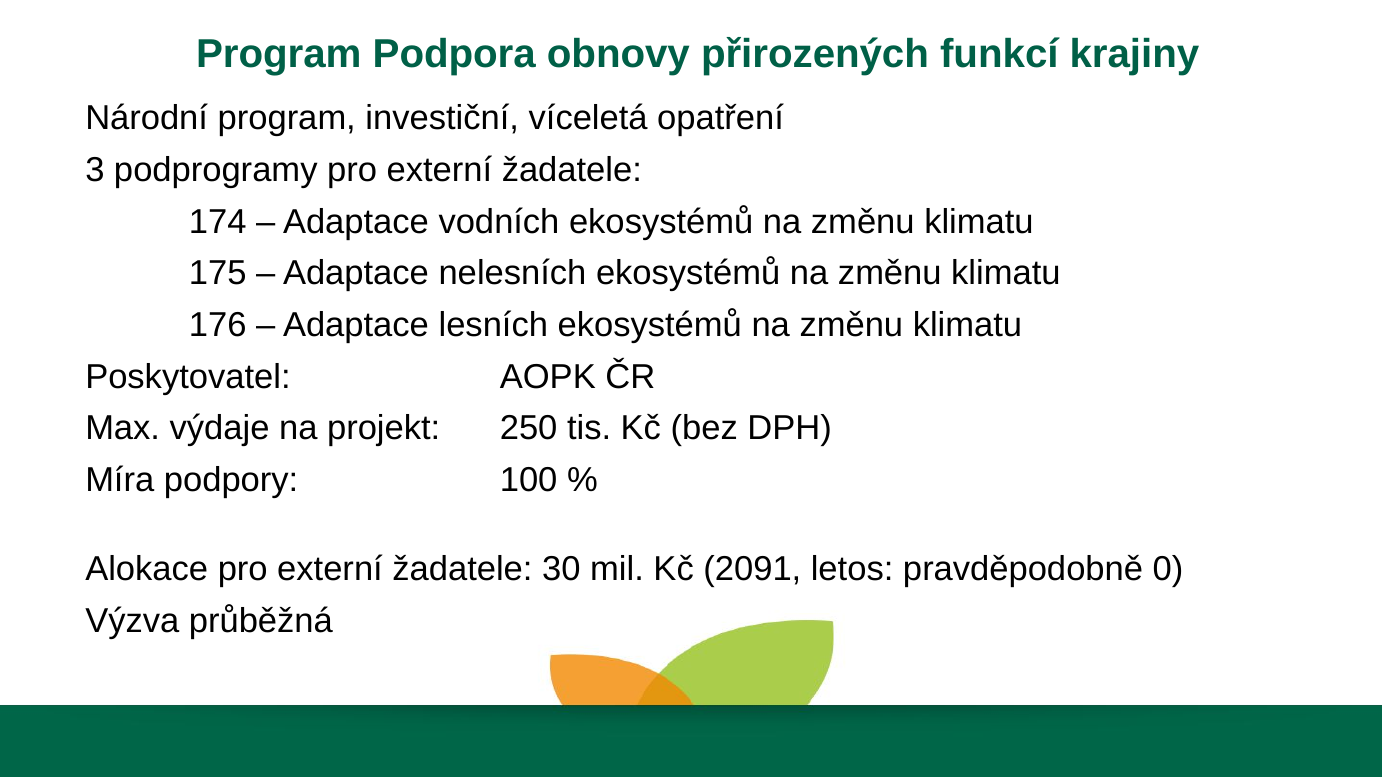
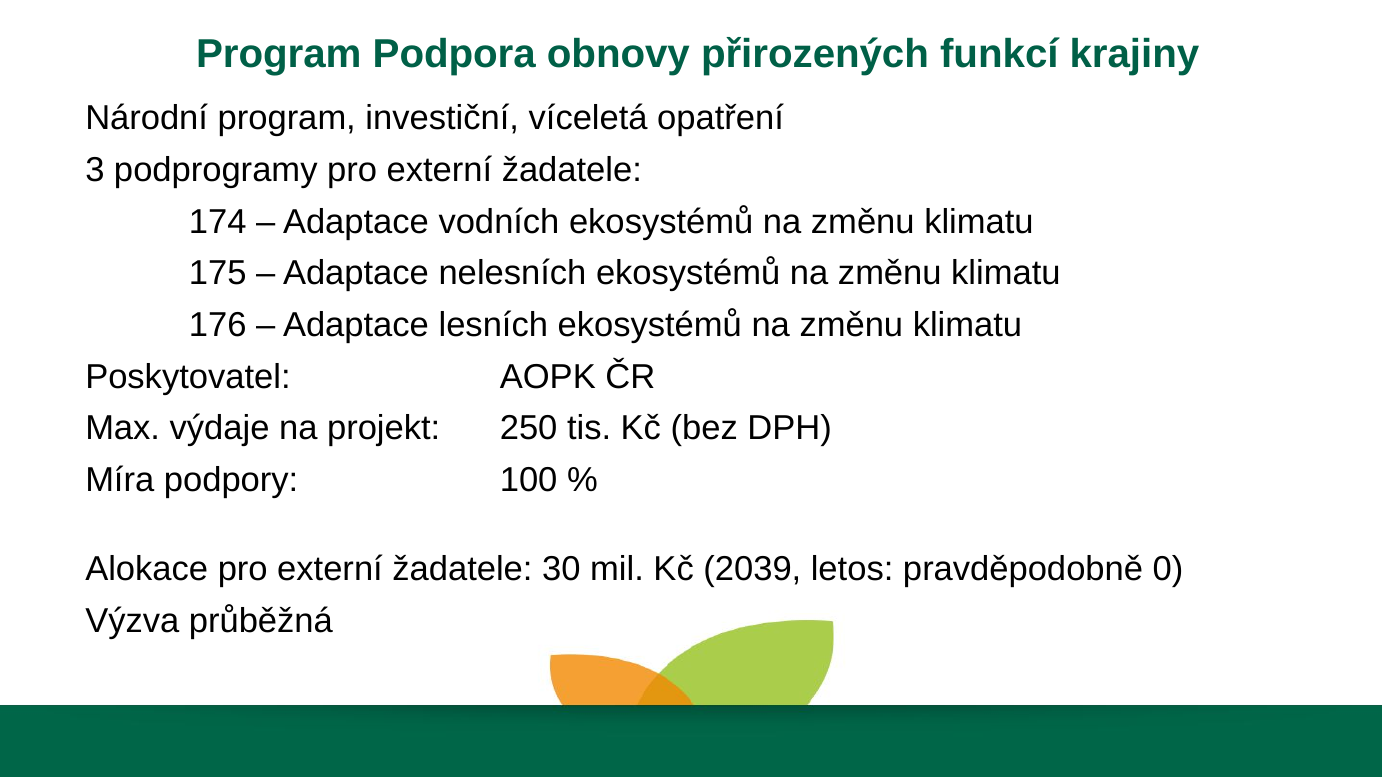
2091: 2091 -> 2039
